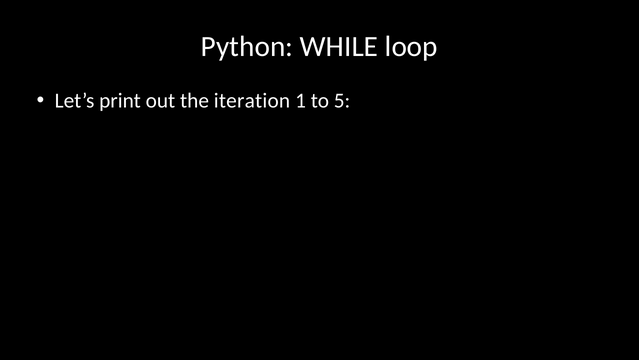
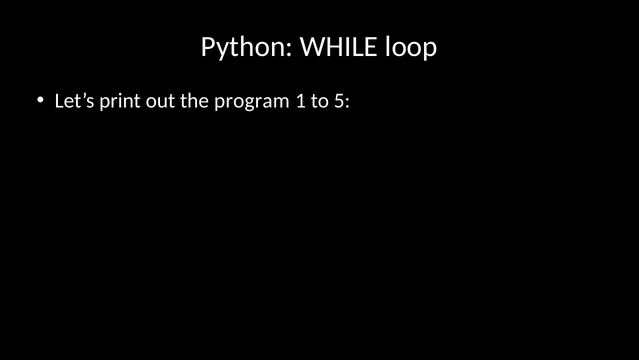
iteration: iteration -> program
